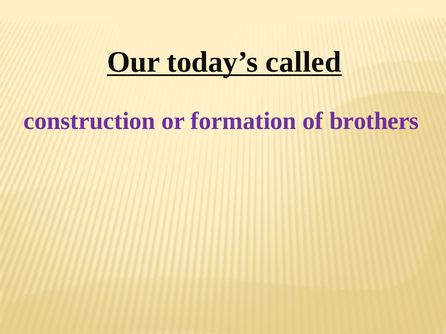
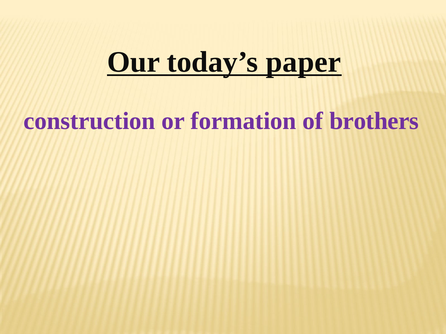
called: called -> paper
